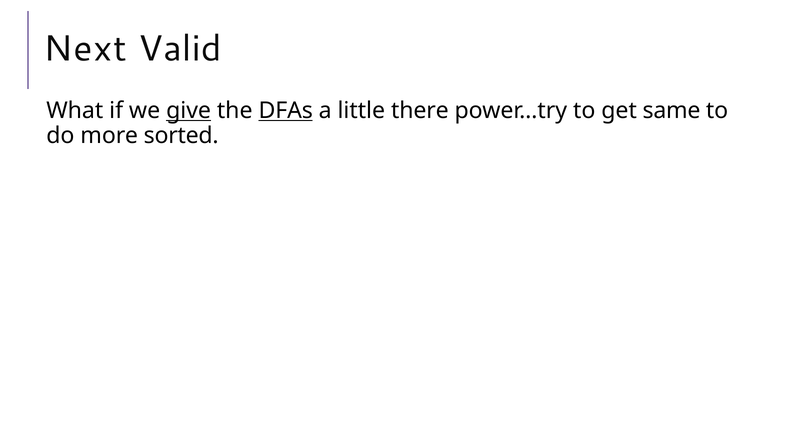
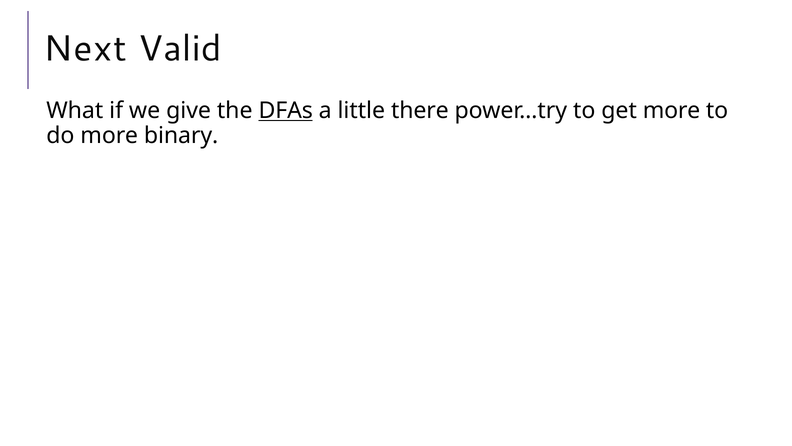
give underline: present -> none
get same: same -> more
sorted: sorted -> binary
